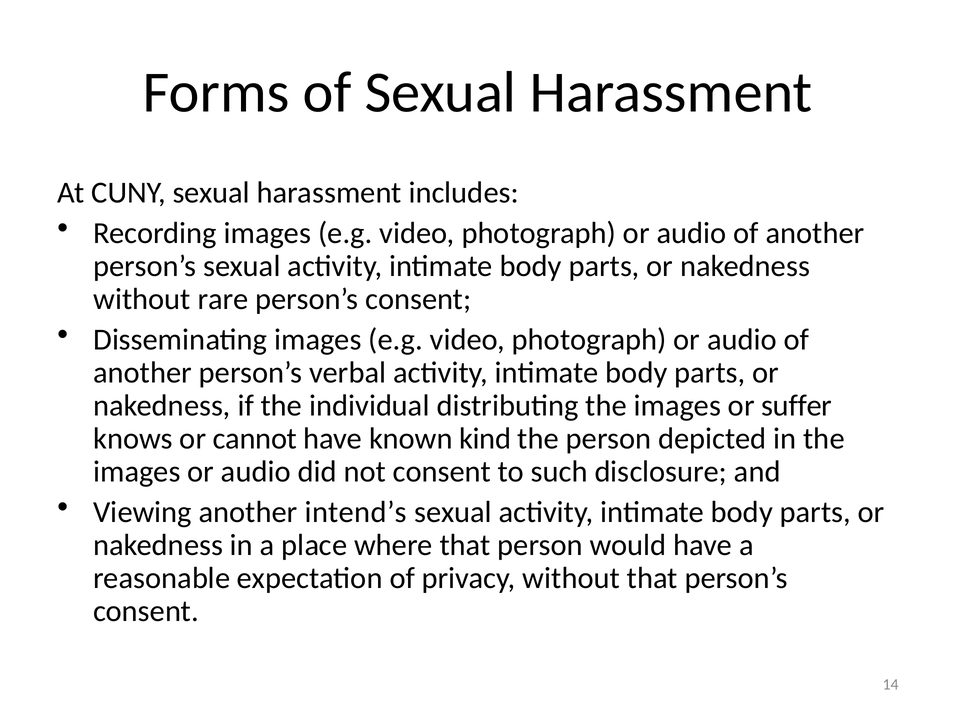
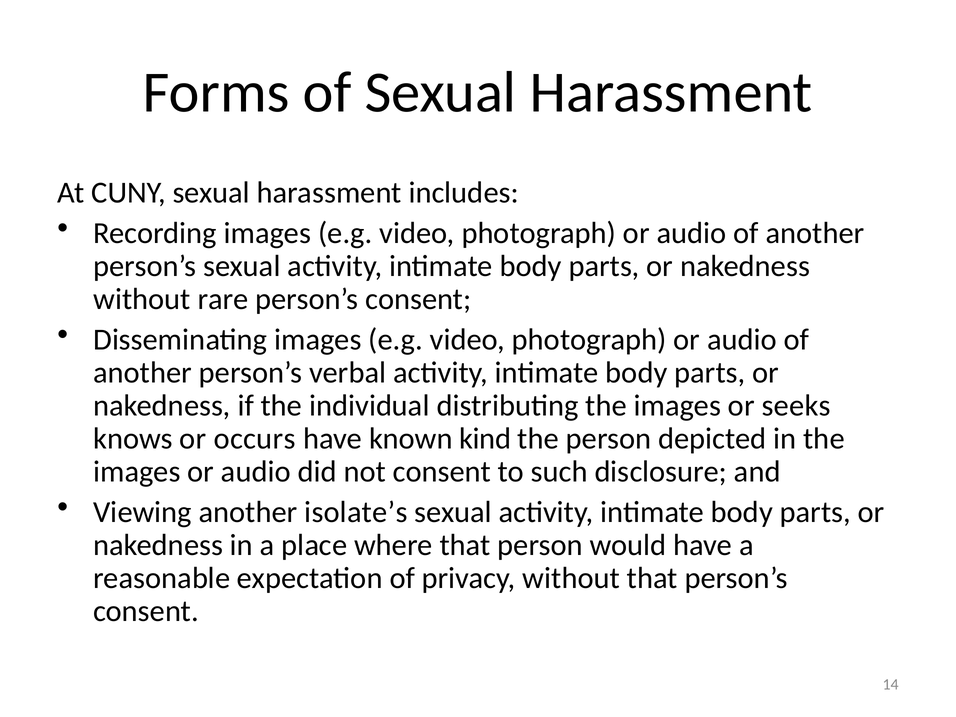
suffer: suffer -> seeks
cannot: cannot -> occurs
intend’s: intend’s -> isolate’s
